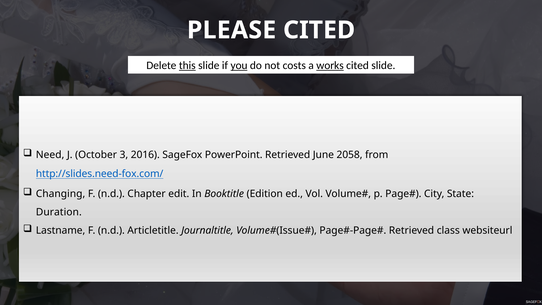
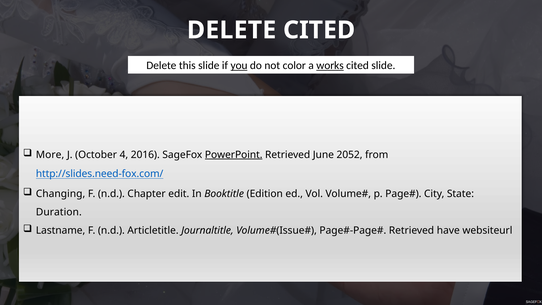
PLEASE at (232, 30): PLEASE -> DELETE
this underline: present -> none
costs: costs -> color
Need: Need -> More
3: 3 -> 4
PowerPoint underline: none -> present
2058: 2058 -> 2052
class: class -> have
